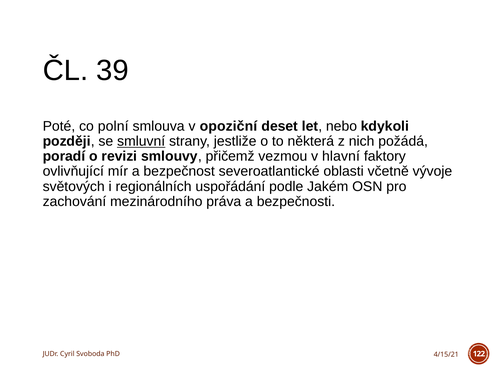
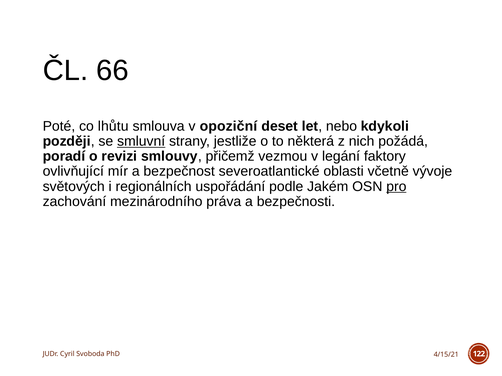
39: 39 -> 66
polní: polní -> lhůtu
hlavní: hlavní -> legání
pro underline: none -> present
